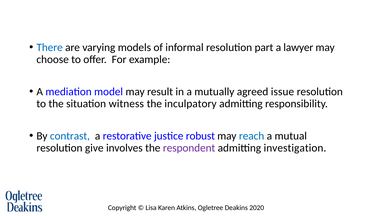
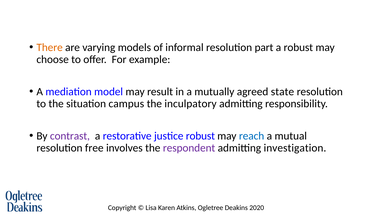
There colour: blue -> orange
a lawyer: lawyer -> robust
issue: issue -> state
witness: witness -> campus
contrast colour: blue -> purple
give: give -> free
